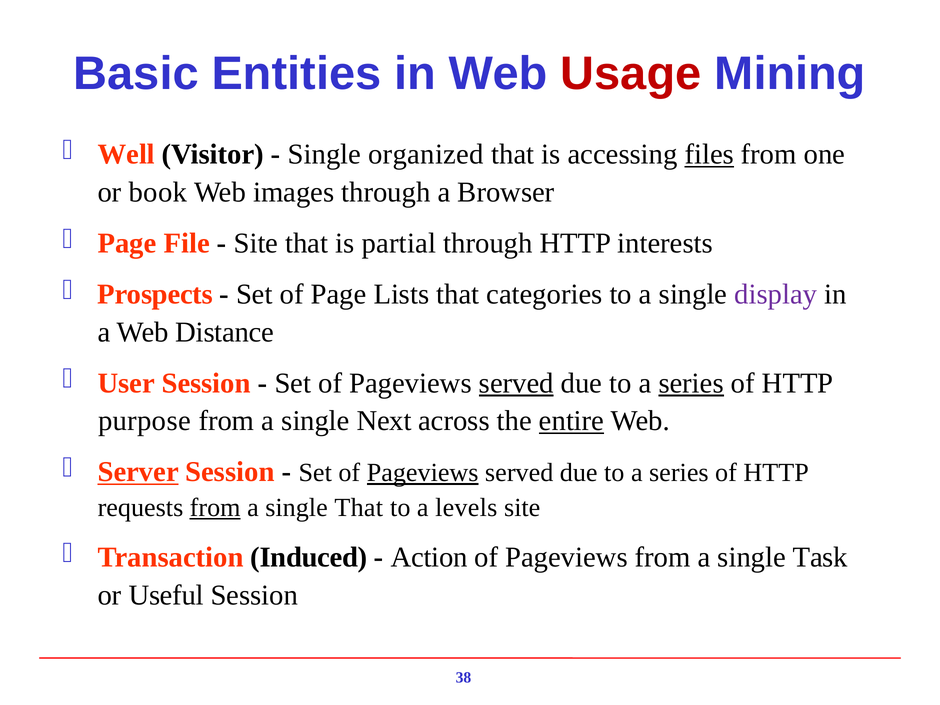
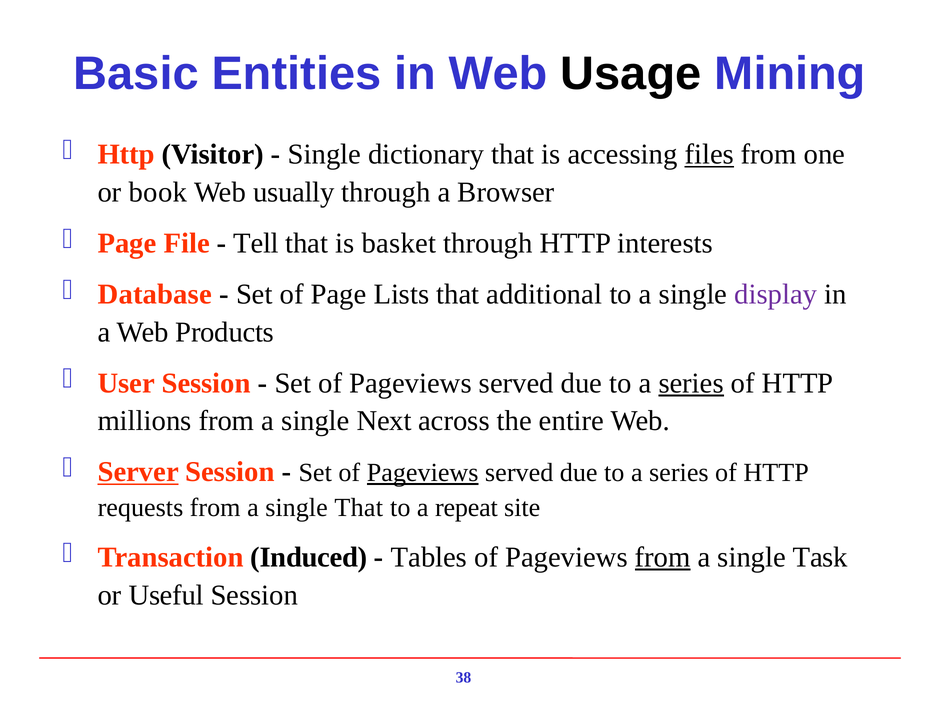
Usage colour: red -> black
Well at (126, 155): Well -> Http
organized: organized -> dictionary
images: images -> usually
Site at (256, 243): Site -> Tell
partial: partial -> basket
Prospects: Prospects -> Database
categories: categories -> additional
Distance: Distance -> Products
served at (516, 383) underline: present -> none
purpose: purpose -> millions
entire underline: present -> none
from at (215, 508) underline: present -> none
levels: levels -> repeat
Action: Action -> Tables
from at (663, 557) underline: none -> present
